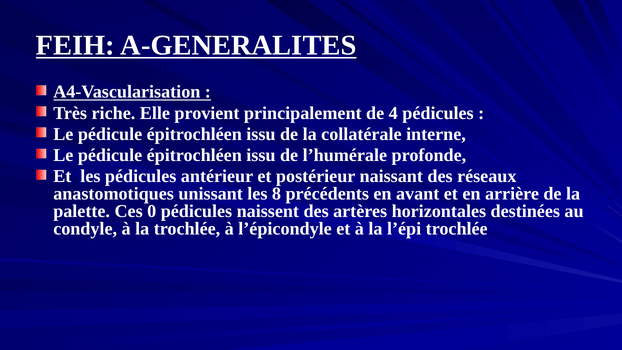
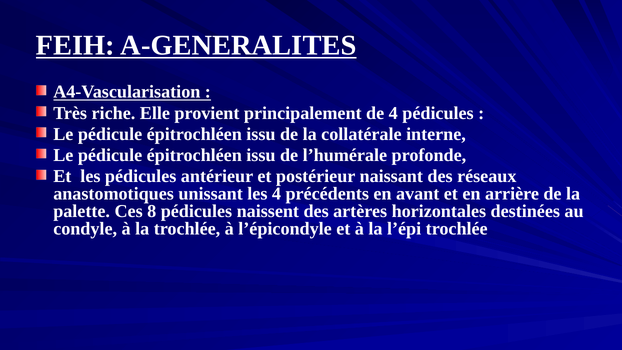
les 8: 8 -> 4
0: 0 -> 8
